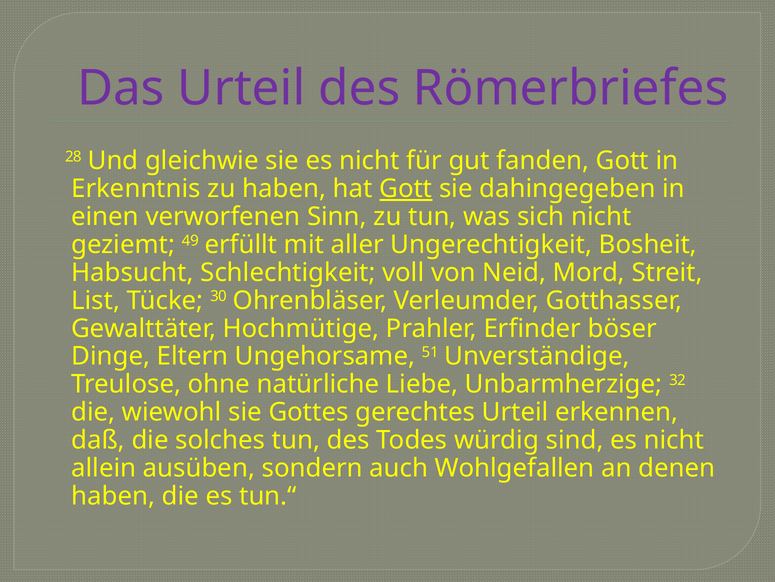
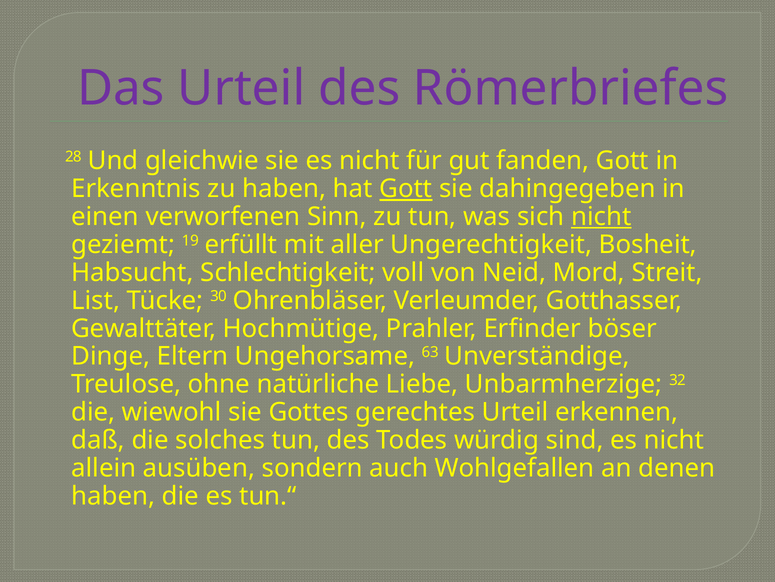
nicht at (601, 216) underline: none -> present
49: 49 -> 19
51: 51 -> 63
